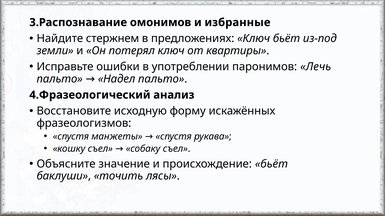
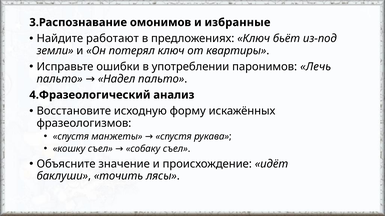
стержнем: стержнем -> работают
происхождение бьёт: бьёт -> идёт
